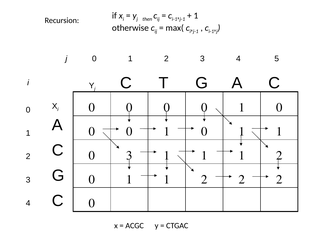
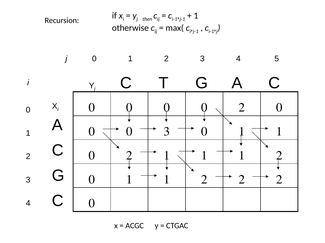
1 at (242, 108): 1 -> 2
1 at (167, 132): 1 -> 3
3 at (129, 156): 3 -> 2
